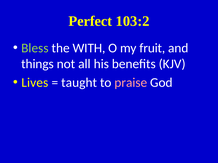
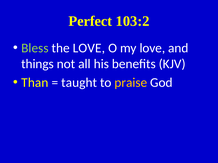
the WITH: WITH -> LOVE
my fruit: fruit -> love
Lives: Lives -> Than
praise colour: pink -> yellow
